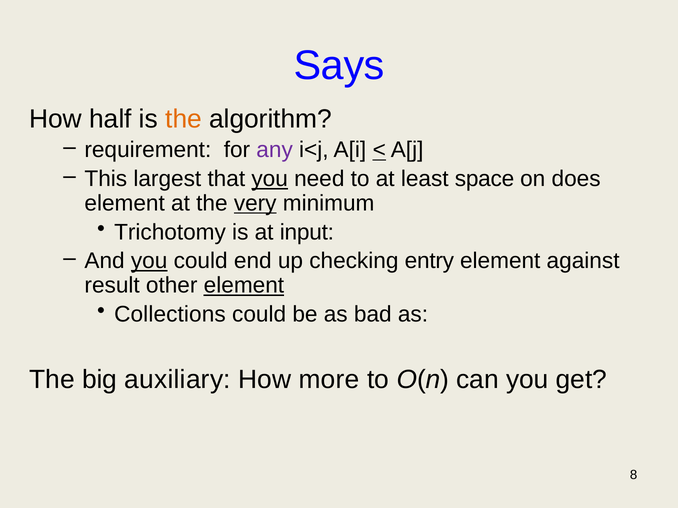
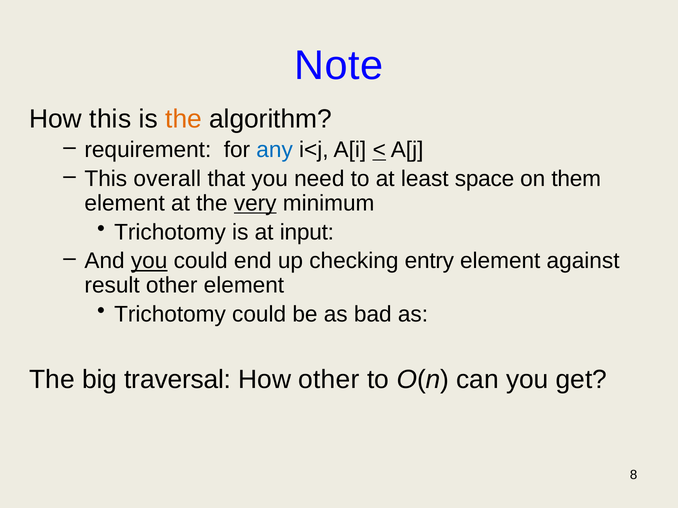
Says: Says -> Note
How half: half -> this
any colour: purple -> blue
largest: largest -> overall
you at (270, 179) underline: present -> none
does: does -> them
element at (244, 286) underline: present -> none
Collections at (170, 315): Collections -> Trichotomy
auxiliary: auxiliary -> traversal
How more: more -> other
